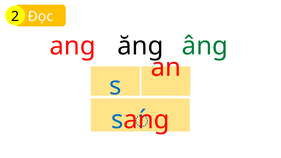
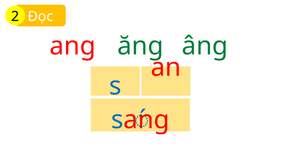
ăng colour: black -> green
